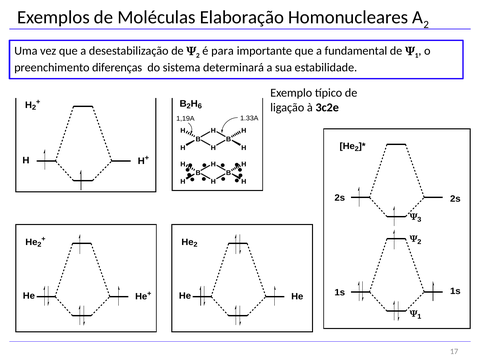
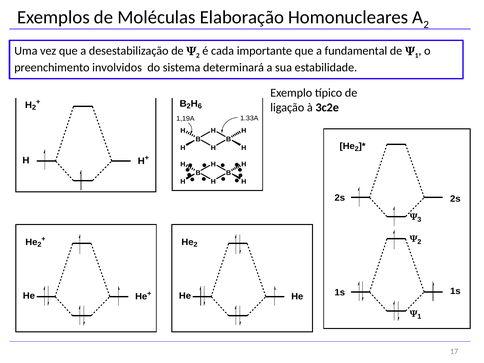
para: para -> cada
diferenças: diferenças -> involvidos
